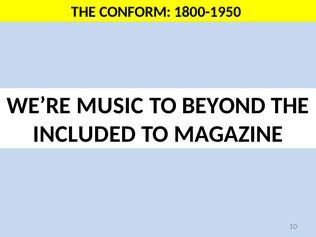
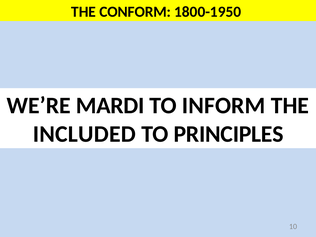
MUSIC: MUSIC -> MARDI
BEYOND: BEYOND -> INFORM
MAGAZINE: MAGAZINE -> PRINCIPLES
